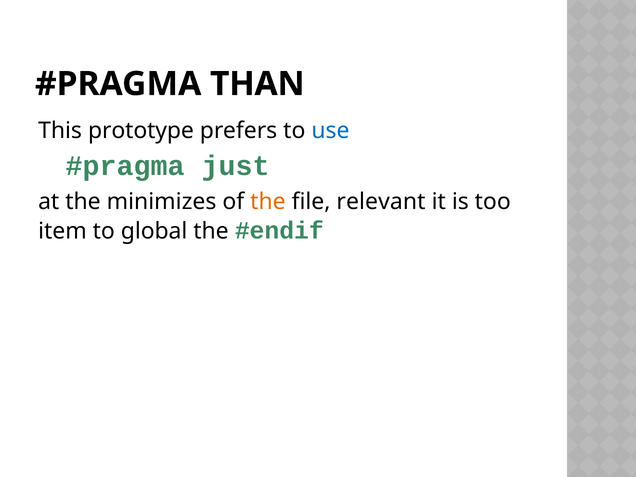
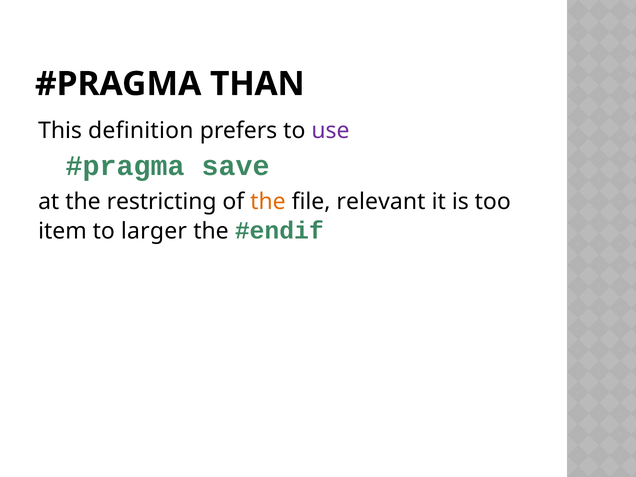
prototype: prototype -> definition
use colour: blue -> purple
just: just -> save
minimizes: minimizes -> restricting
global: global -> larger
